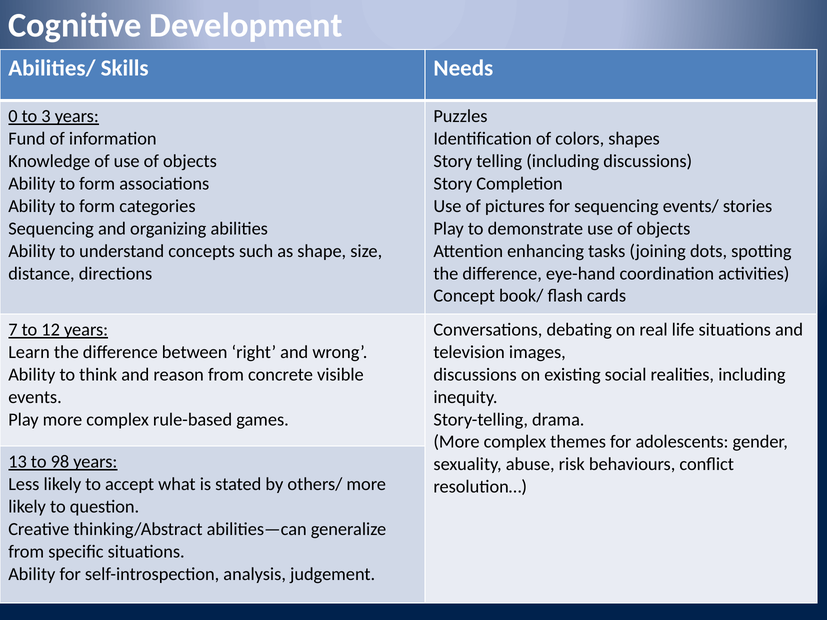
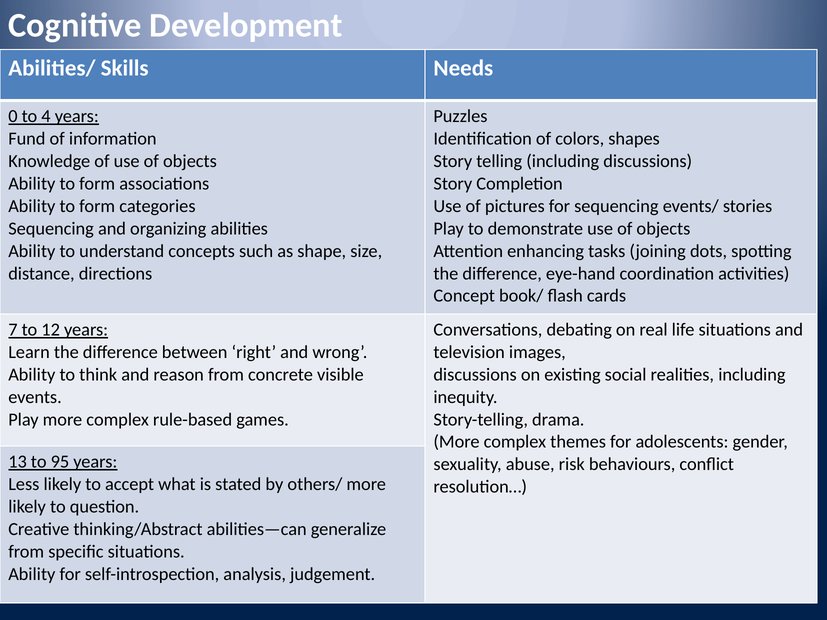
3: 3 -> 4
98: 98 -> 95
